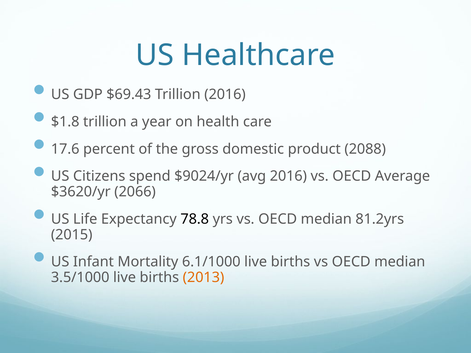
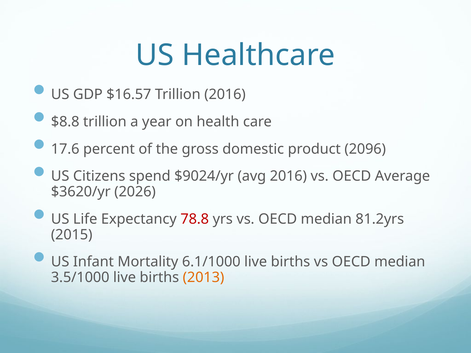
$69.43: $69.43 -> $16.57
$1.8: $1.8 -> $8.8
2088: 2088 -> 2096
2066: 2066 -> 2026
78.8 colour: black -> red
